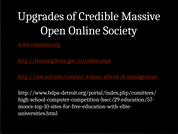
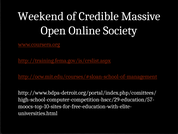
Upgrades: Upgrades -> Weekend
